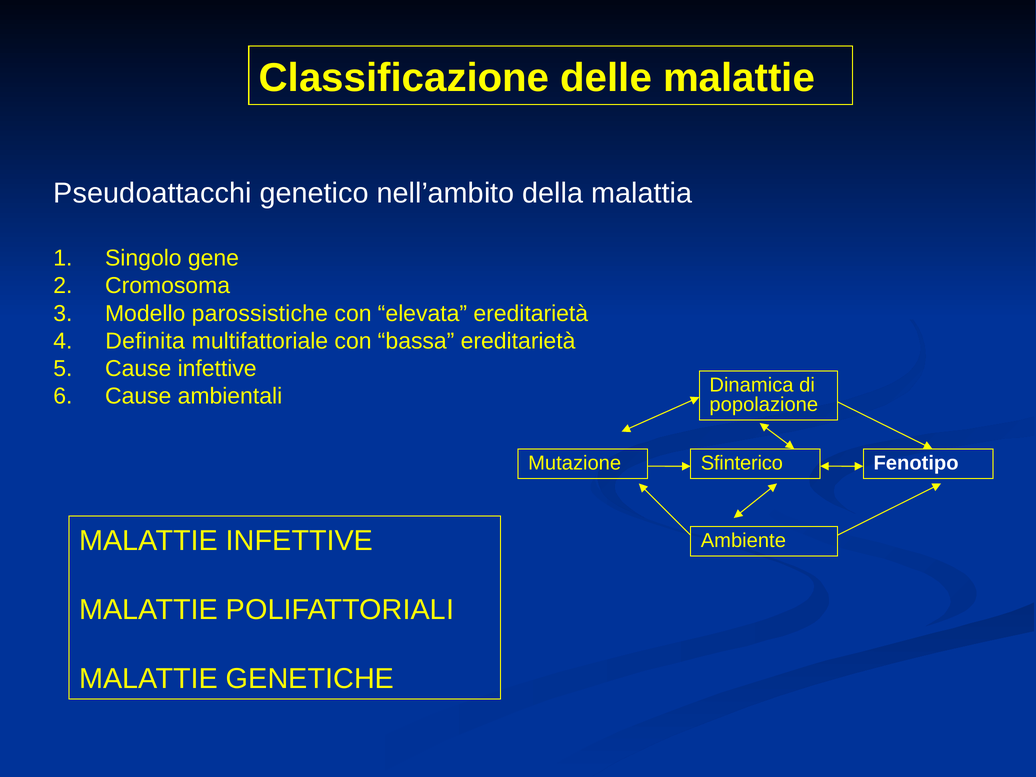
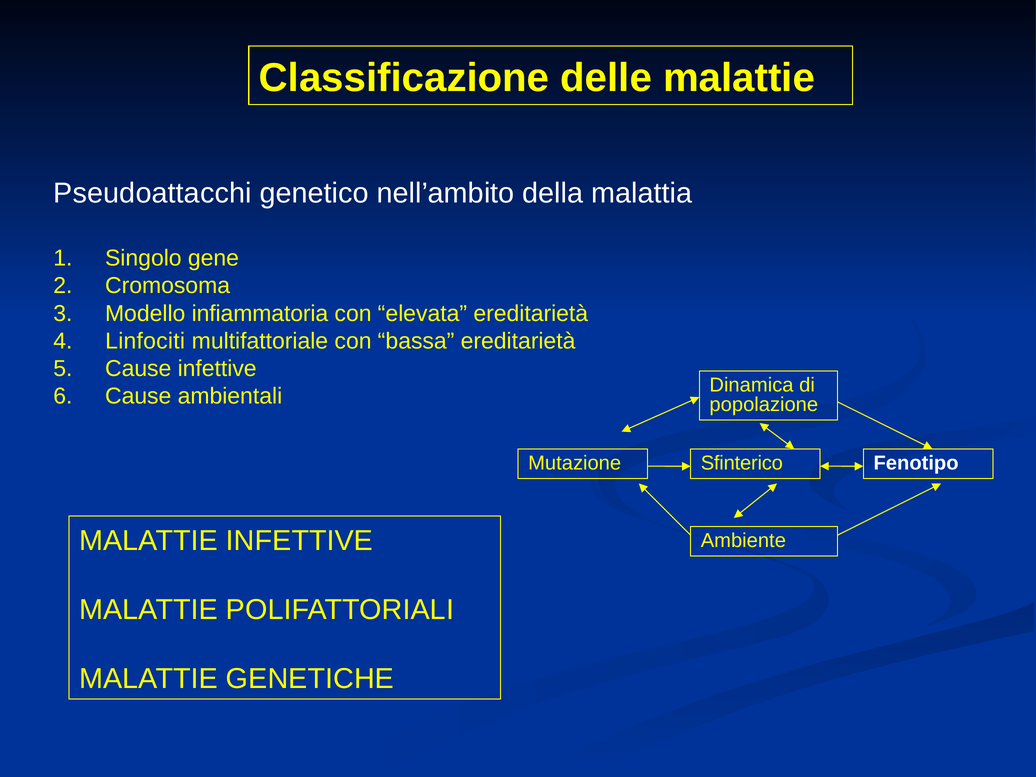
parossistiche: parossistiche -> infiammatoria
Definita: Definita -> Linfociti
